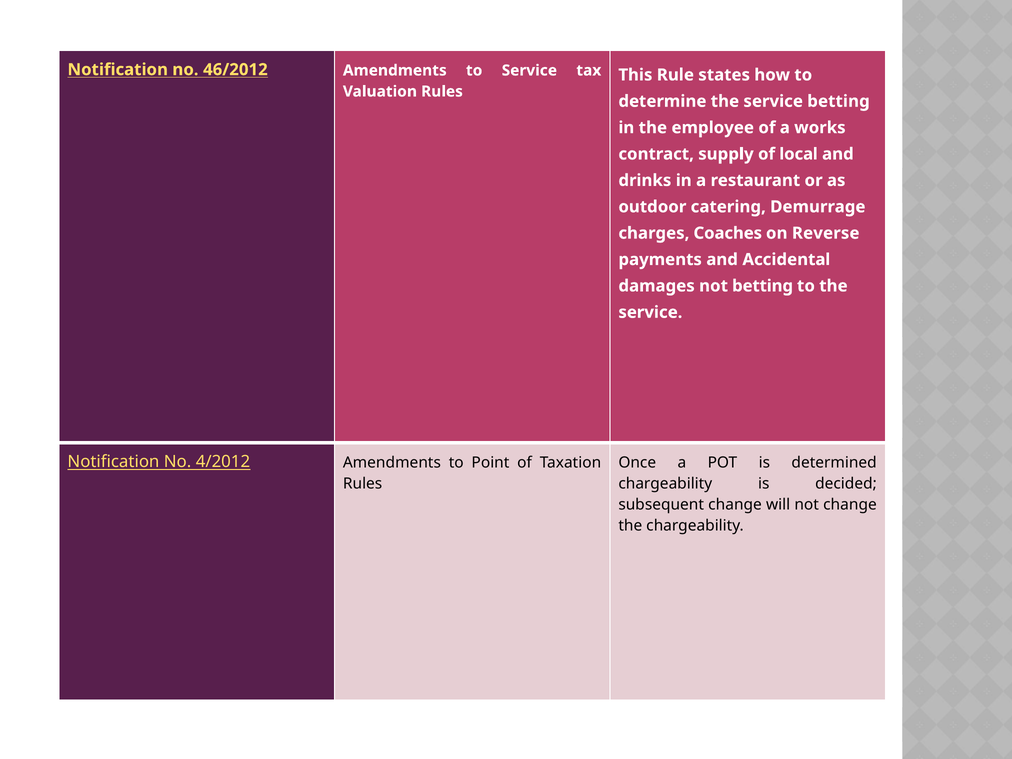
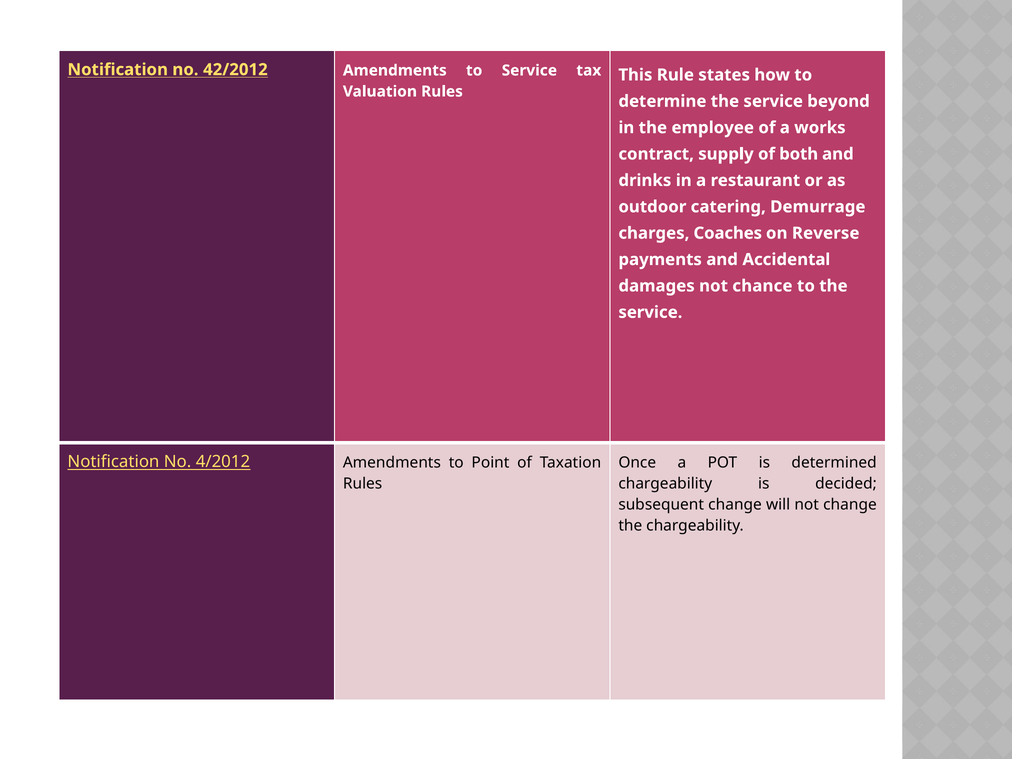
46/2012: 46/2012 -> 42/2012
service betting: betting -> beyond
local: local -> both
not betting: betting -> chance
